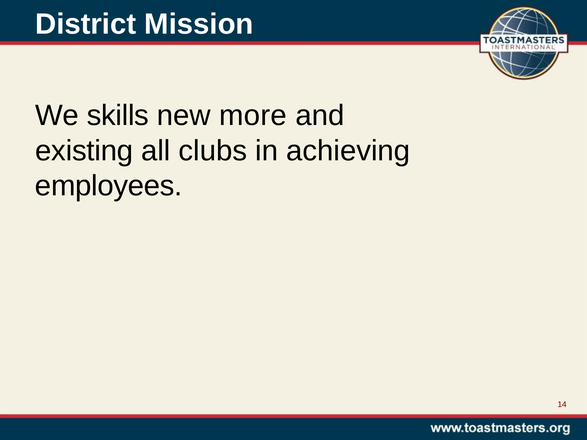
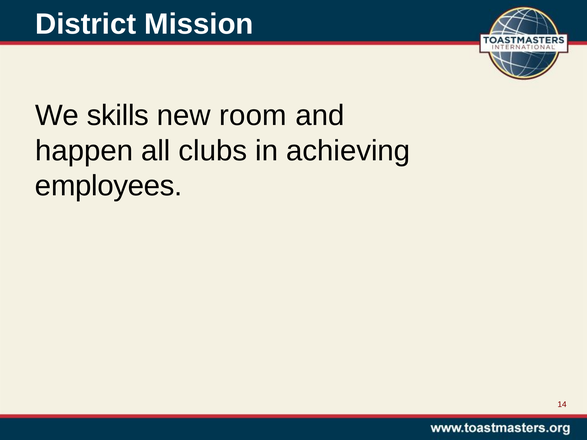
more: more -> room
existing: existing -> happen
